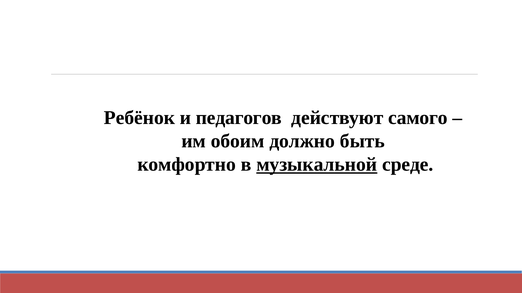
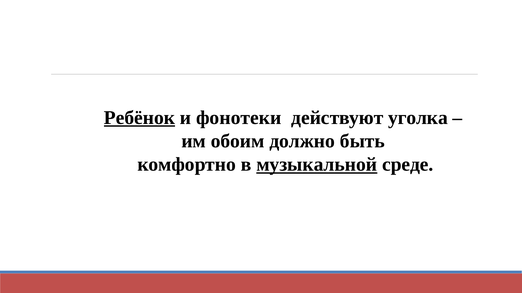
Ребёнок underline: none -> present
педагогов: педагогов -> фонотеки
самого: самого -> уголка
